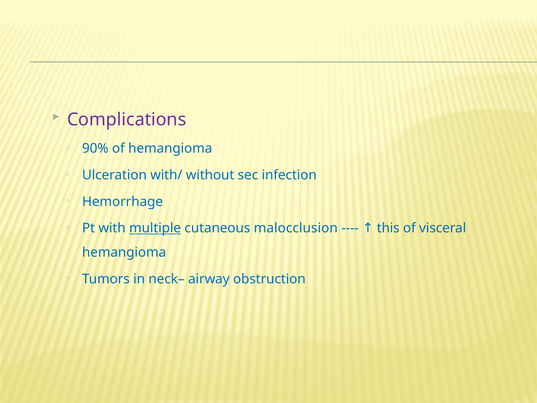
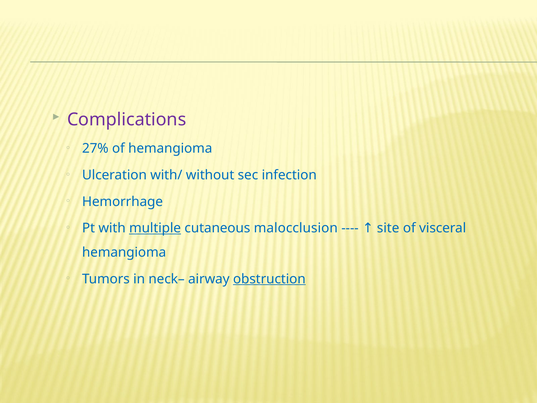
90%: 90% -> 27%
this: this -> site
obstruction underline: none -> present
